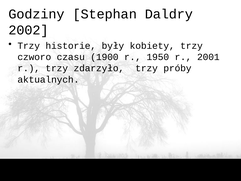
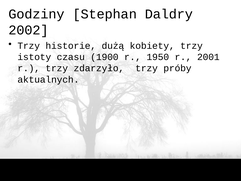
były: były -> dużą
czworo: czworo -> istoty
